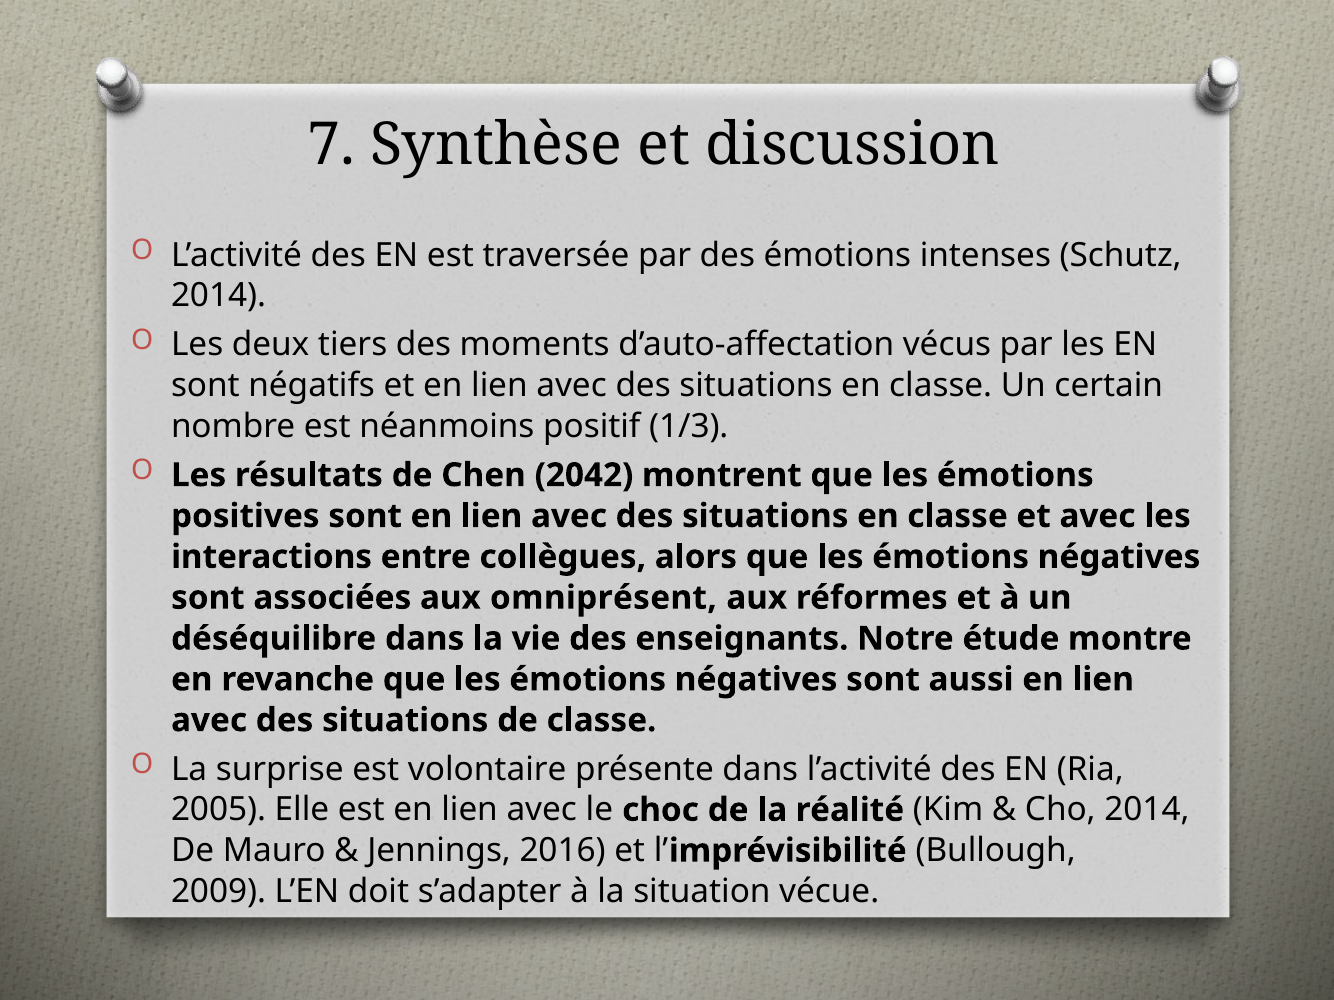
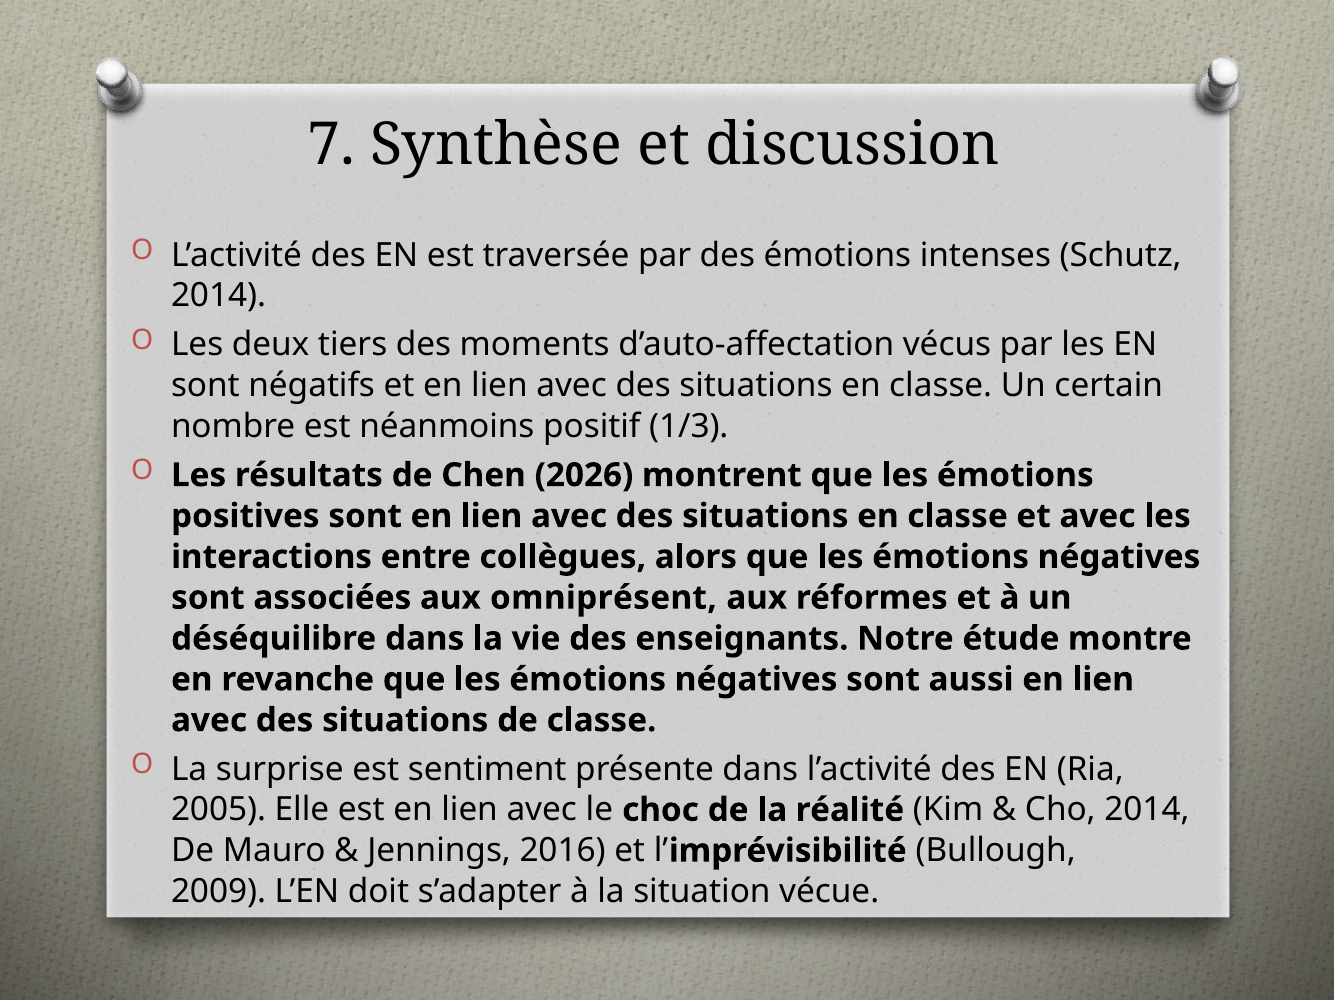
2042: 2042 -> 2026
volontaire: volontaire -> sentiment
